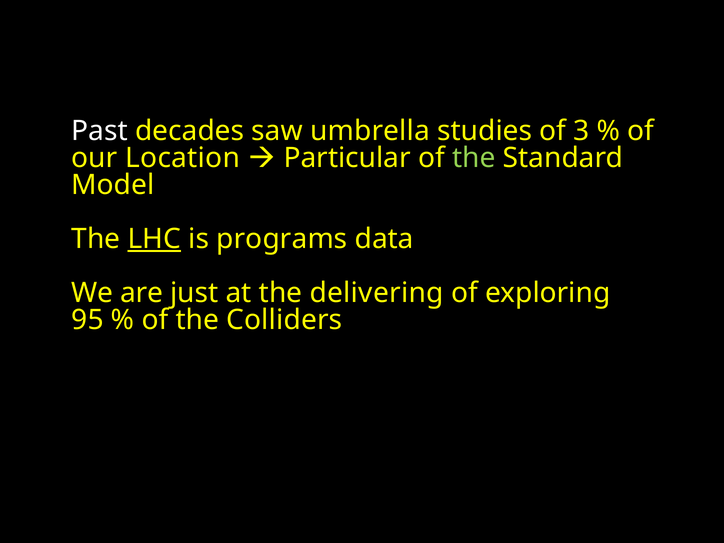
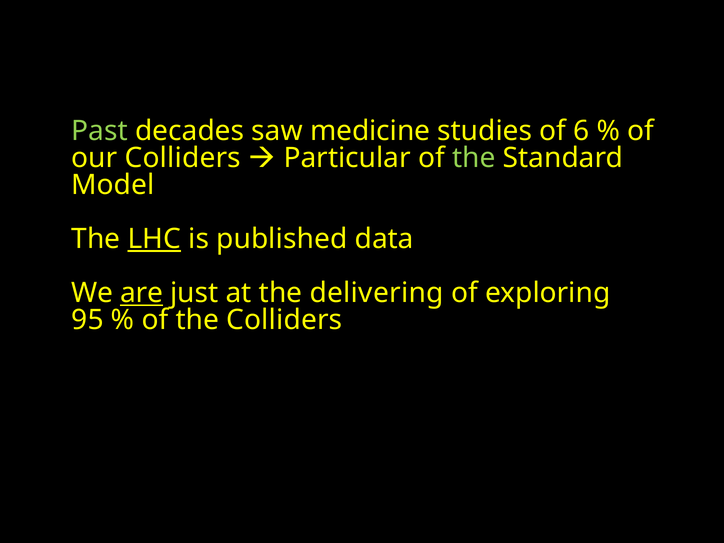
Past colour: white -> light green
umbrella: umbrella -> medicine
3: 3 -> 6
our Location: Location -> Colliders
programs: programs -> published
are underline: none -> present
